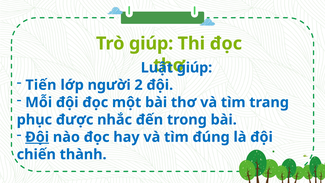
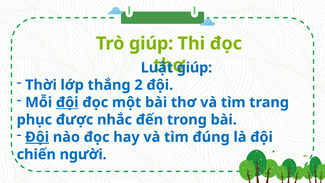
Tiến: Tiến -> Thời
người: người -> thắng
đội at (67, 102) underline: none -> present
thành: thành -> người
